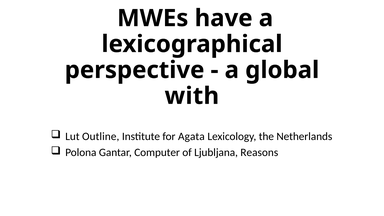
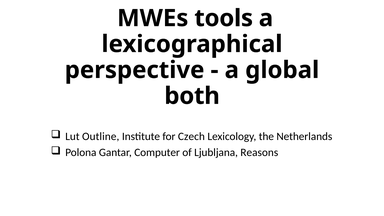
have: have -> tools
with: with -> both
Agata: Agata -> Czech
